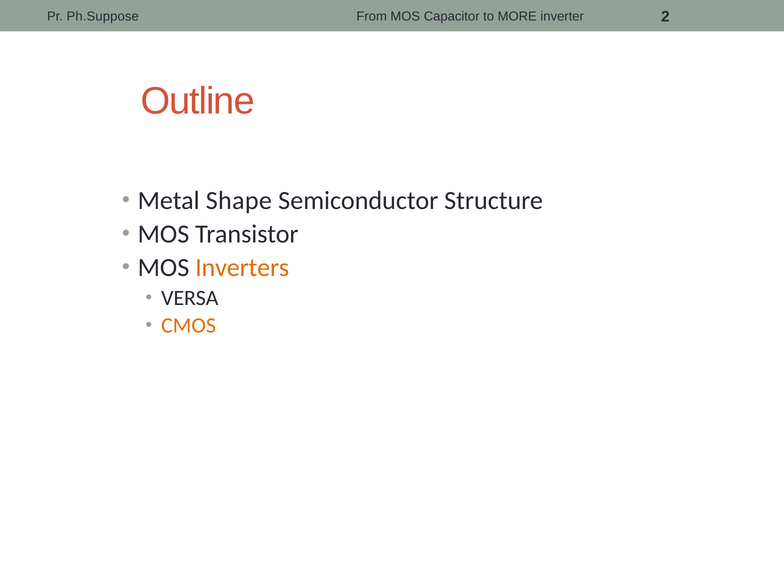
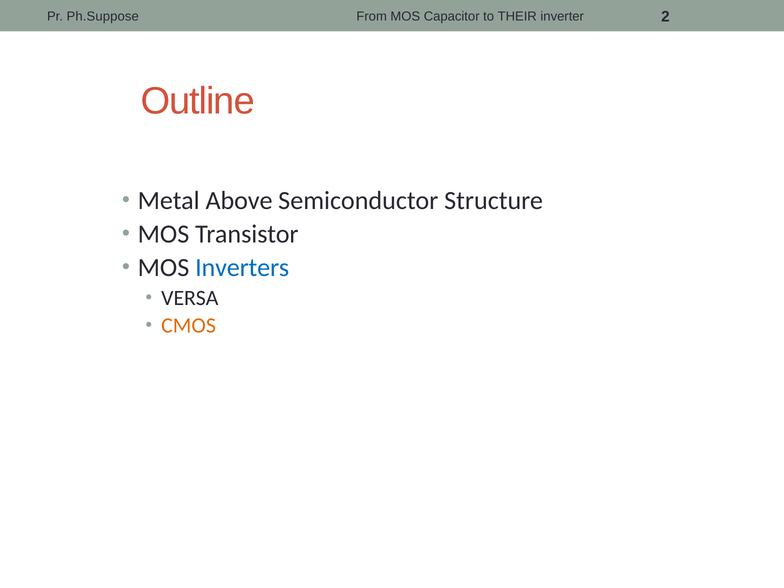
MORE: MORE -> THEIR
Shape: Shape -> Above
Inverters colour: orange -> blue
